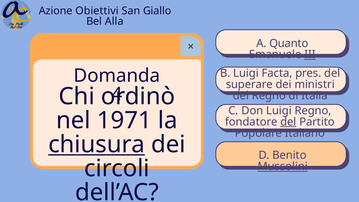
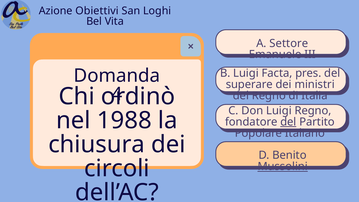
Giallo: Giallo -> Loghi
Alla: Alla -> Vita
Quanto: Quanto -> Settore
III underline: present -> none
1971: 1971 -> 1988
chiusura underline: present -> none
